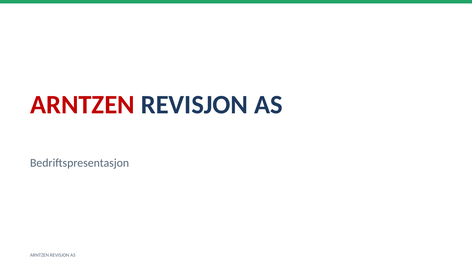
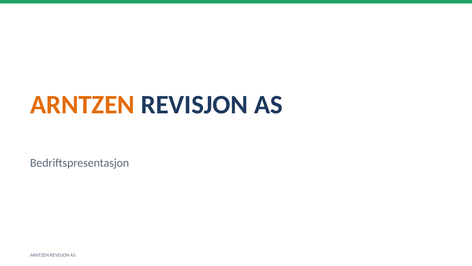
ARNTZEN at (82, 105) colour: red -> orange
